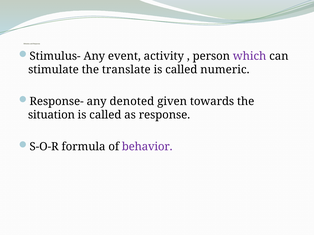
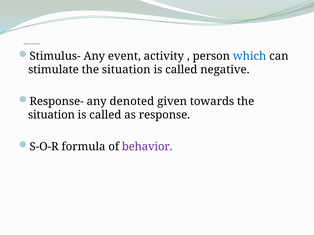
which colour: purple -> blue
stimulate the translate: translate -> situation
numeric: numeric -> negative
